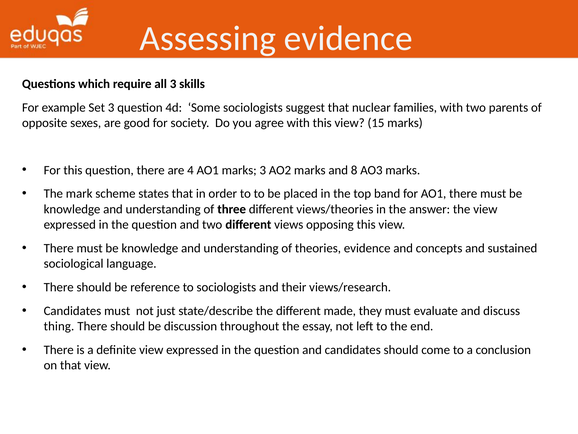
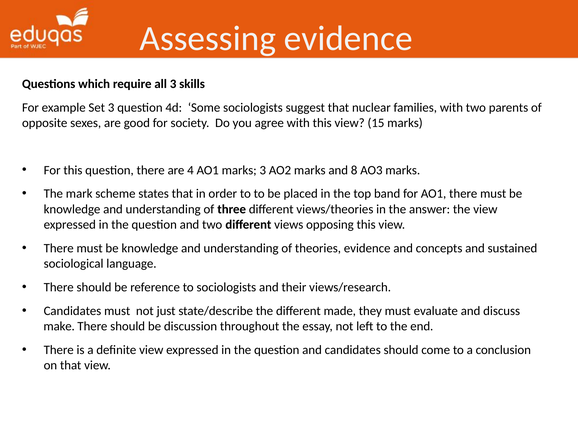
thing: thing -> make
